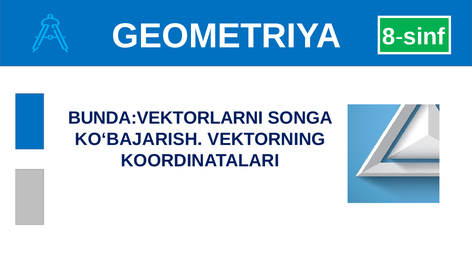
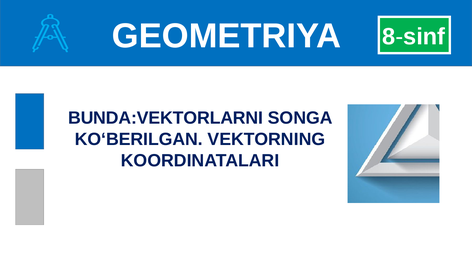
KO‘BAJARISH: KO‘BAJARISH -> KO‘BERILGAN
